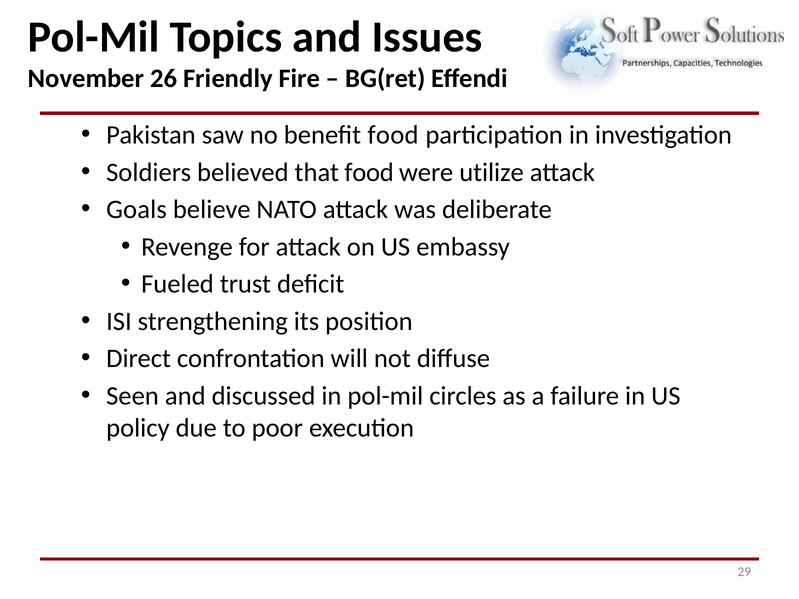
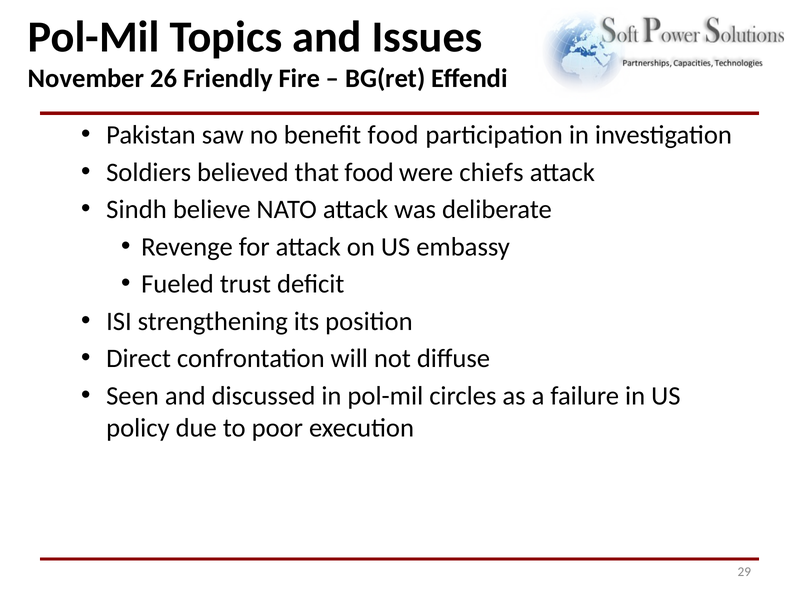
utilize: utilize -> chiefs
Goals: Goals -> Sindh
